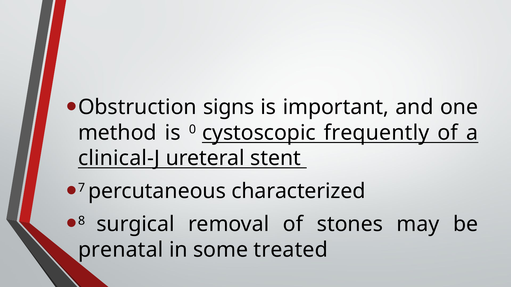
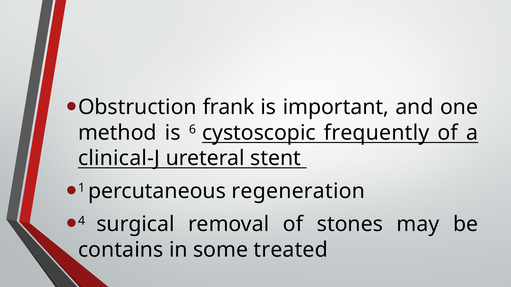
signs: signs -> frank
0: 0 -> 6
7: 7 -> 1
characterized: characterized -> regeneration
8: 8 -> 4
prenatal: prenatal -> contains
